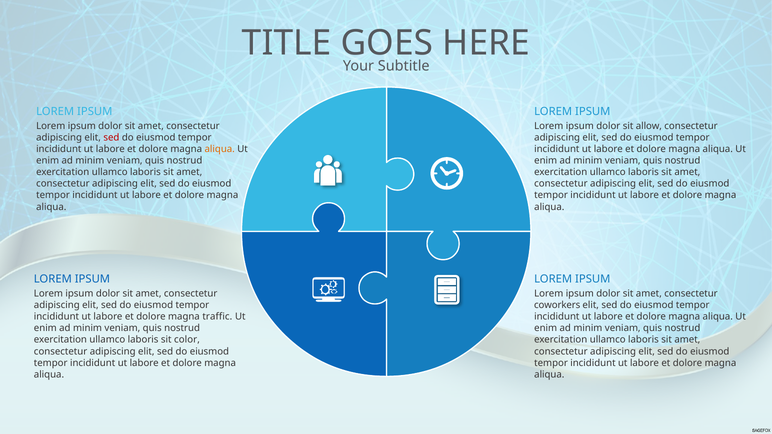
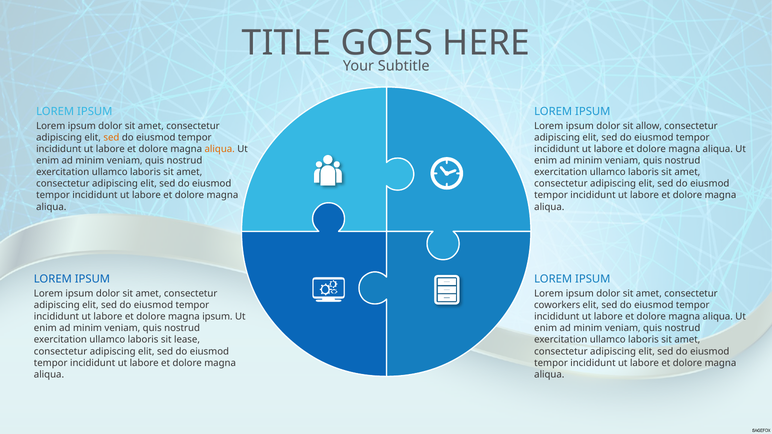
sed at (111, 137) colour: red -> orange
magna traffic: traffic -> ipsum
color: color -> lease
